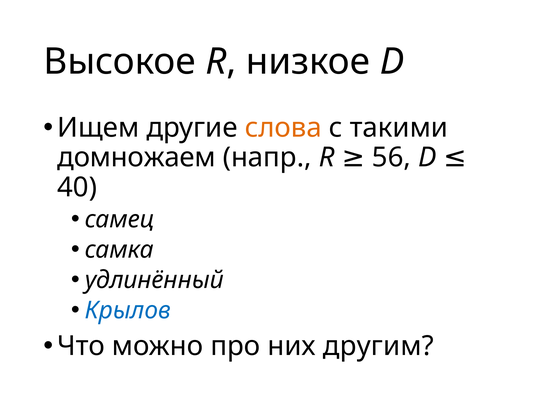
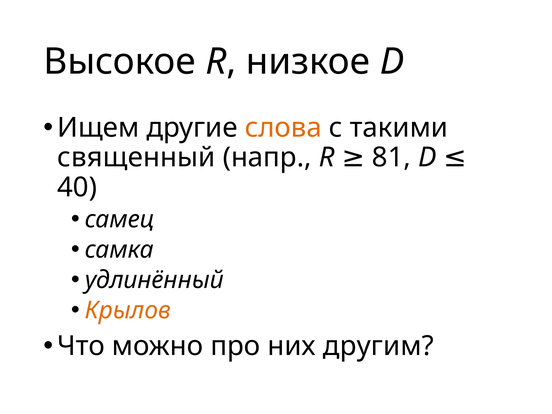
домножаем: домножаем -> священный
56: 56 -> 81
Крылов colour: blue -> orange
